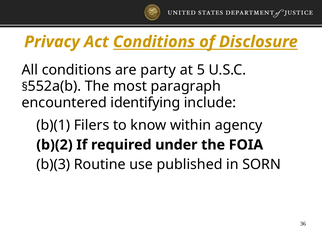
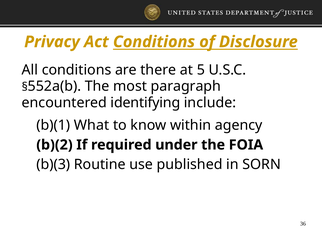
party: party -> there
Filers: Filers -> What
